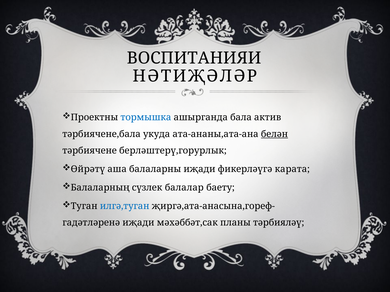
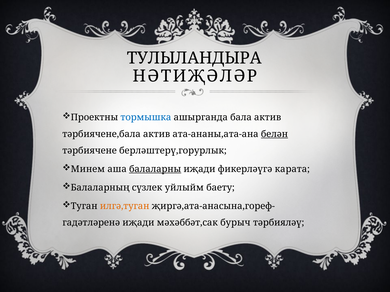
ВОСПИТАНИЯИ: ВОСПИТАНИЯИ -> ТУЛЫЛАНДЫРА
тәрбиячене,бала укуда: укуда -> актив
Өйрәтү: Өйрәтү -> Минем
балаларны underline: none -> present
балалар: балалар -> уйлыйм
илгә,туган colour: blue -> orange
планы: планы -> бурыч
